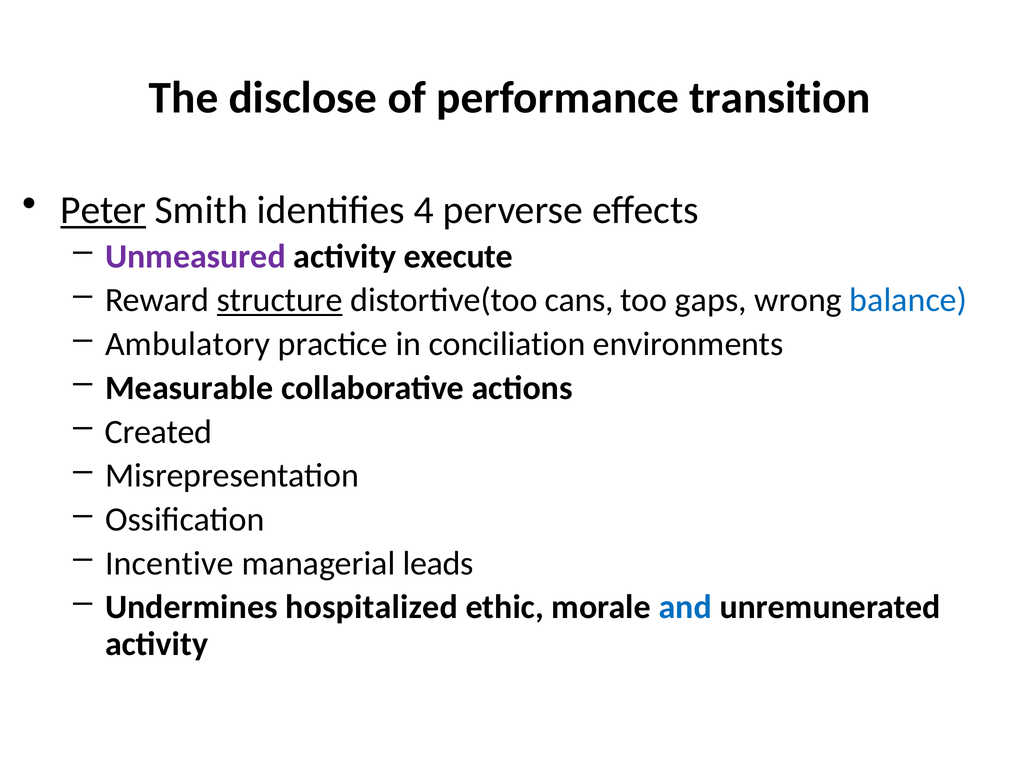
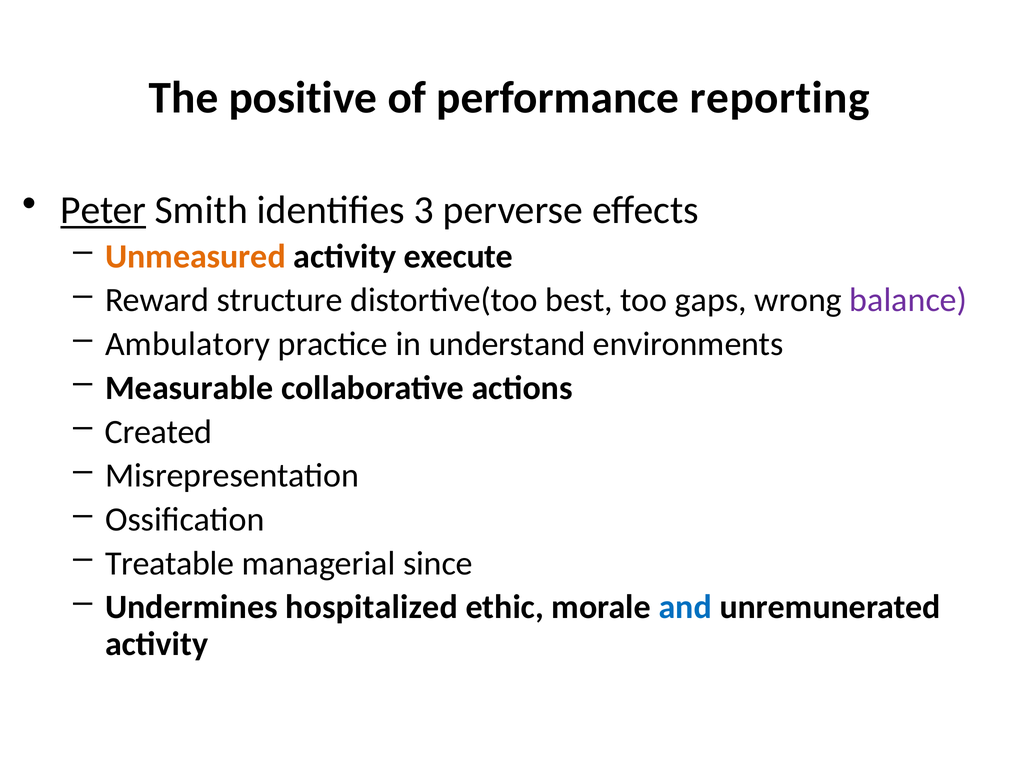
disclose: disclose -> positive
transition: transition -> reporting
4: 4 -> 3
Unmeasured colour: purple -> orange
structure underline: present -> none
cans: cans -> best
balance colour: blue -> purple
conciliation: conciliation -> understand
Incentive: Incentive -> Treatable
leads: leads -> since
